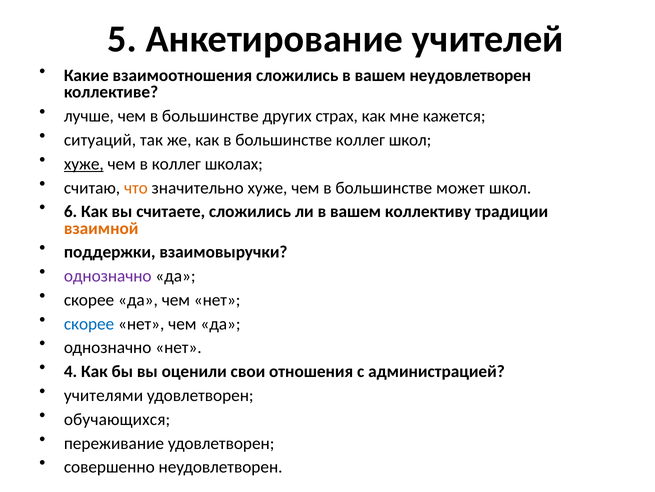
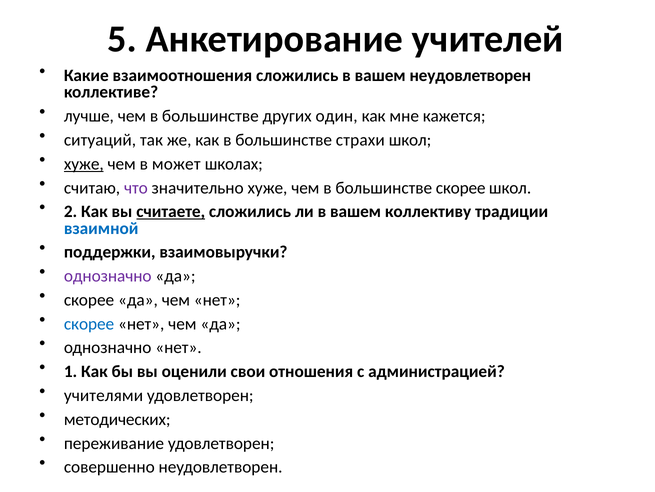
страх: страх -> один
большинстве коллег: коллег -> страхи
в коллег: коллег -> может
что colour: orange -> purple
большинстве может: может -> скорее
6: 6 -> 2
считаете underline: none -> present
взаимной colour: orange -> blue
4: 4 -> 1
обучающихся: обучающихся -> методических
